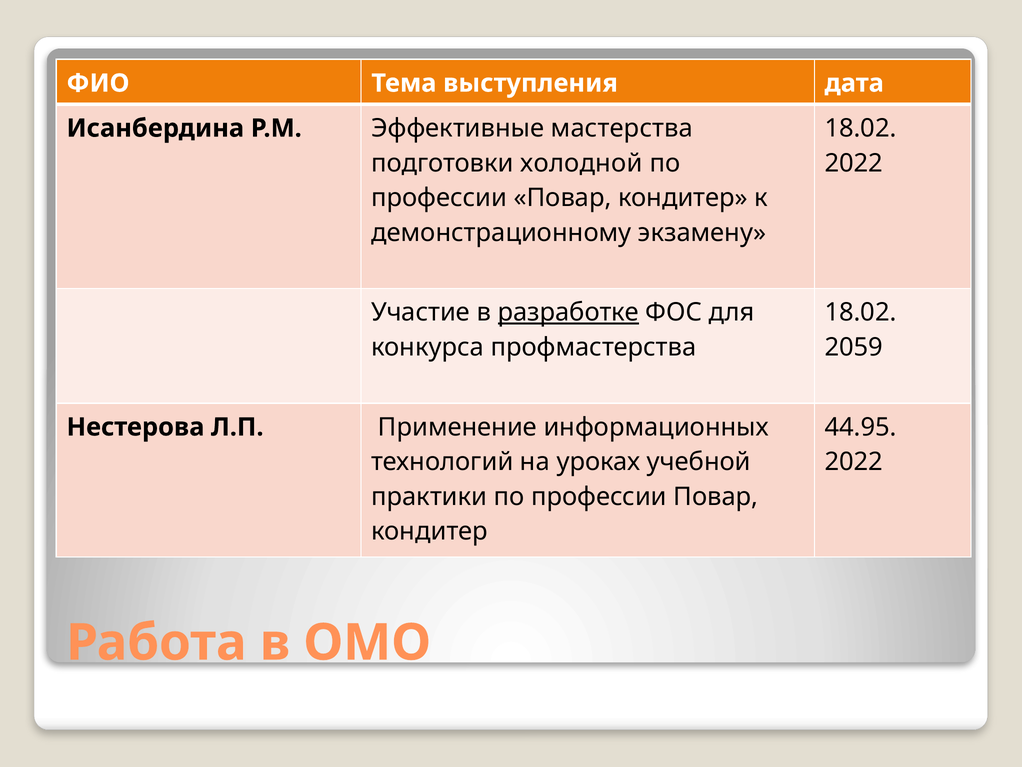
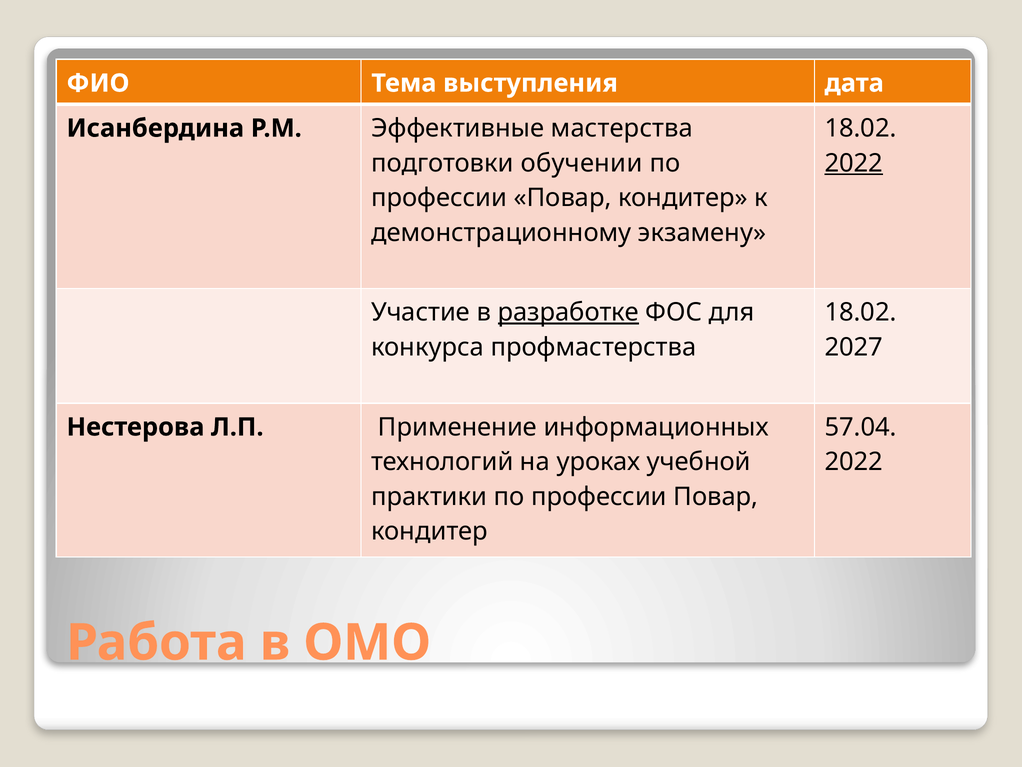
холодной: холодной -> обучении
2022 at (854, 163) underline: none -> present
2059: 2059 -> 2027
44.95: 44.95 -> 57.04
